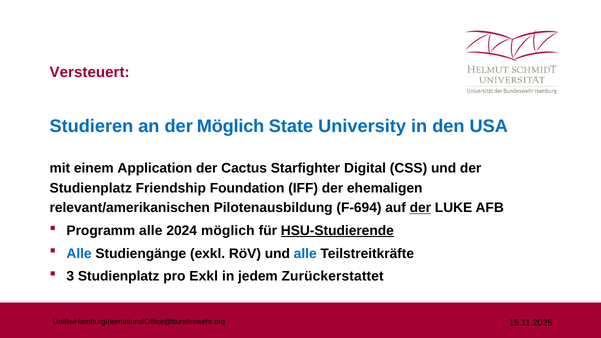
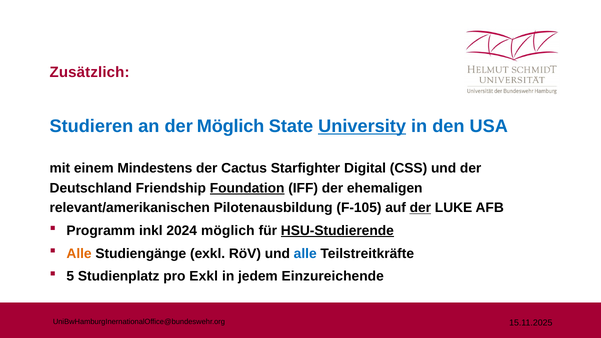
Versteuert: Versteuert -> Zusätzlich
University underline: none -> present
Application: Application -> Mindestens
Studienplatz at (91, 188): Studienplatz -> Deutschland
Foundation underline: none -> present
F-694: F-694 -> F-105
Programm alle: alle -> inkl
Alle at (79, 254) colour: blue -> orange
3: 3 -> 5
Zurückerstattet: Zurückerstattet -> Einzureichende
